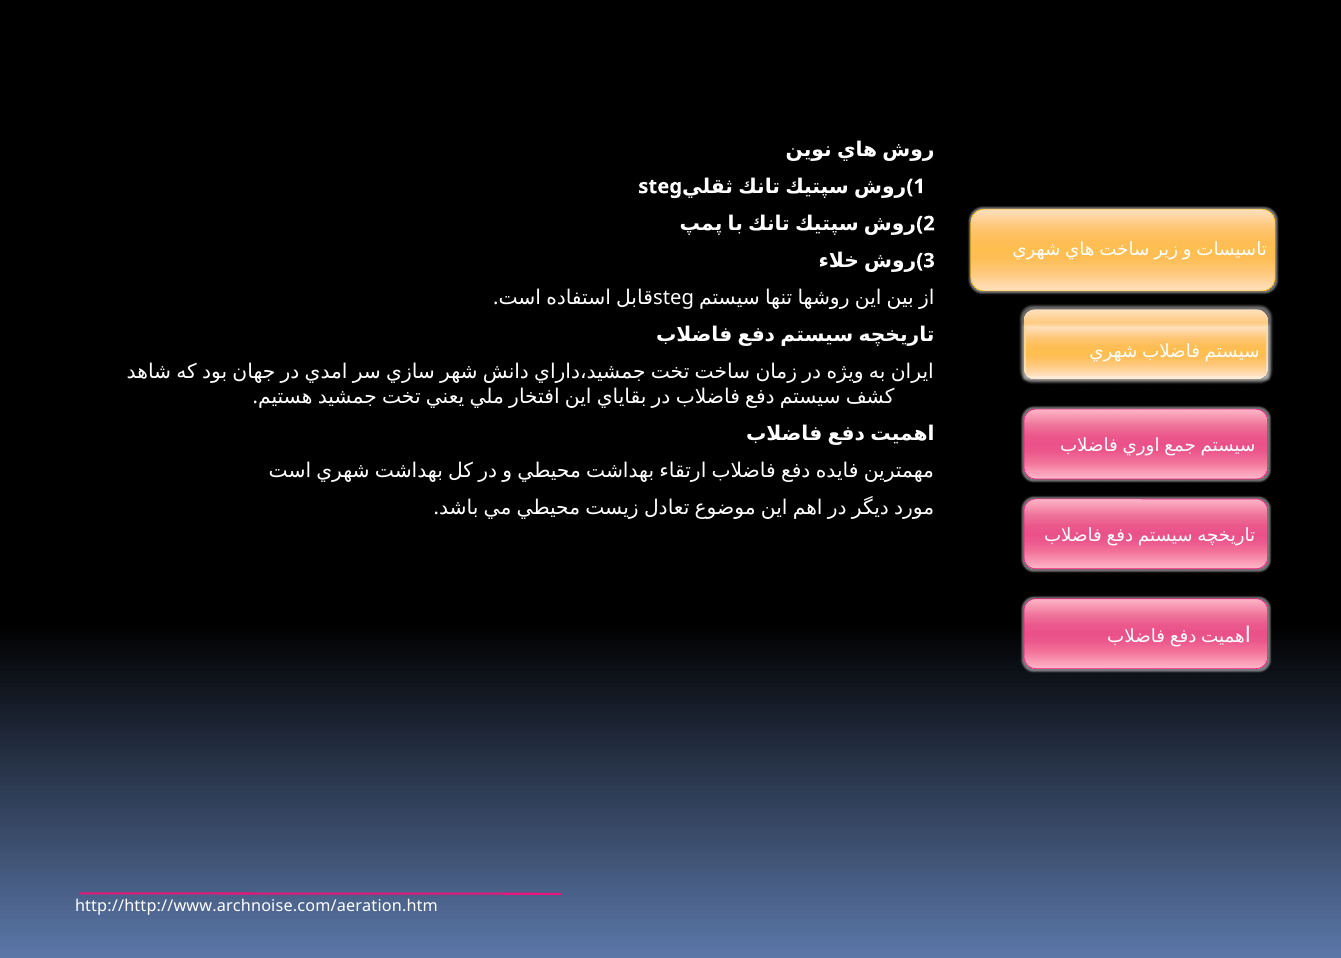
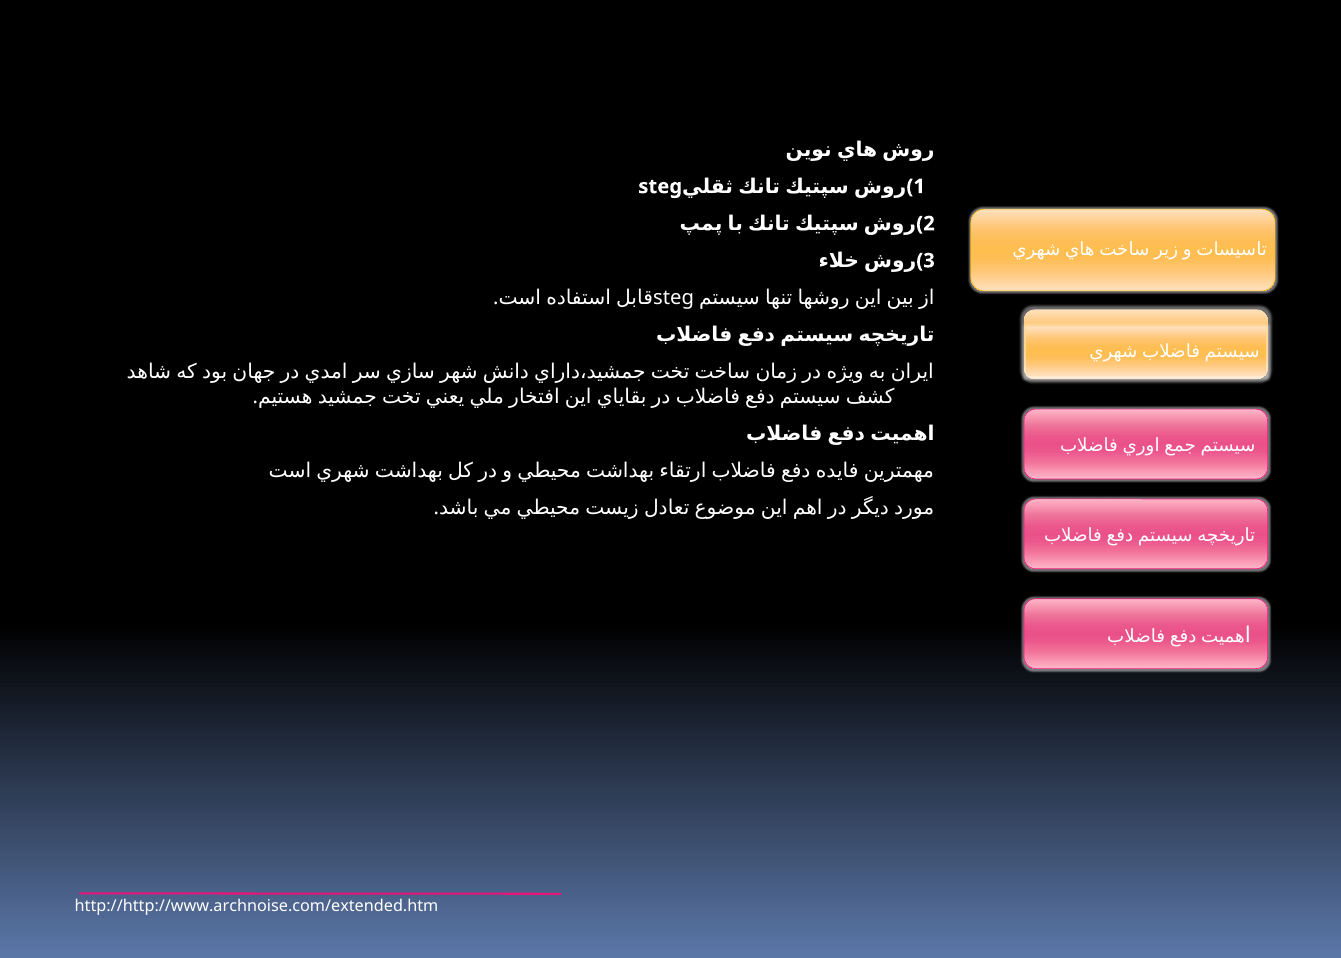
http://http://www.archnoise.com/aeration.htm: http://http://www.archnoise.com/aeration.htm -> http://http://www.archnoise.com/extended.htm
